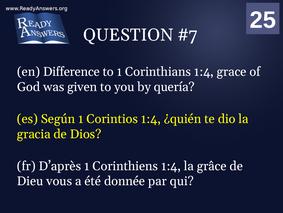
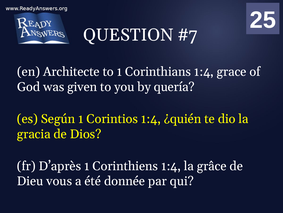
Difference: Difference -> Architecte
